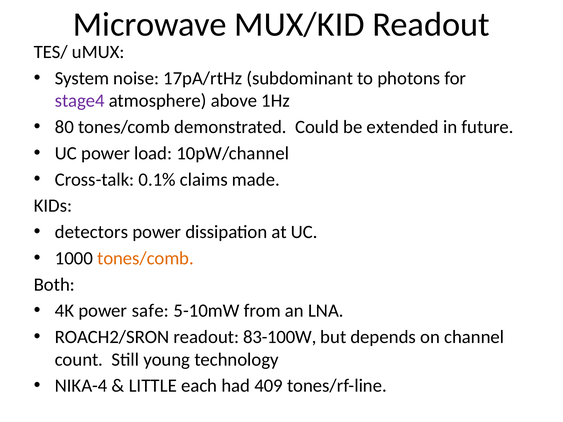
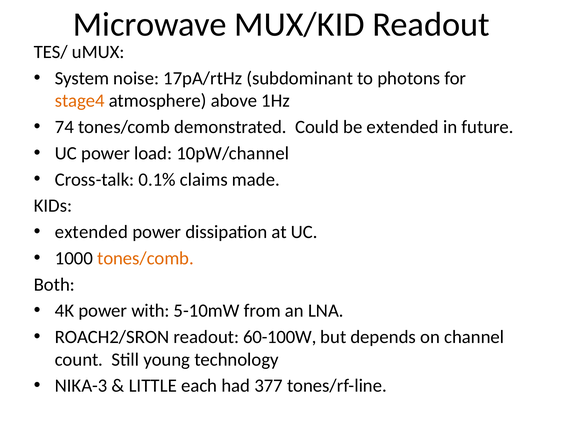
stage4 colour: purple -> orange
80: 80 -> 74
detectors at (91, 232): detectors -> extended
safe: safe -> with
83-100W: 83-100W -> 60-100W
NIKA-4: NIKA-4 -> NIKA-3
409: 409 -> 377
